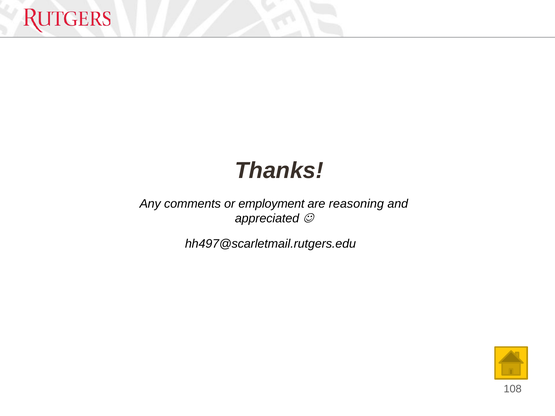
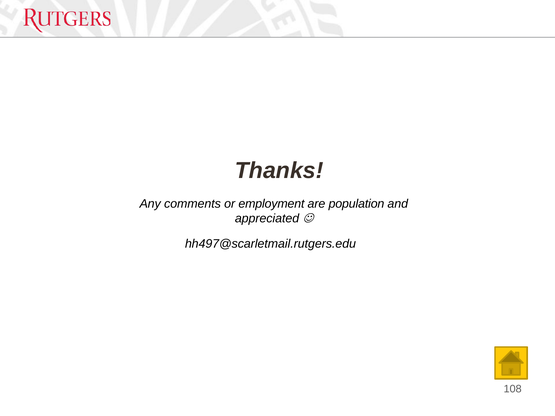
reasoning: reasoning -> population
